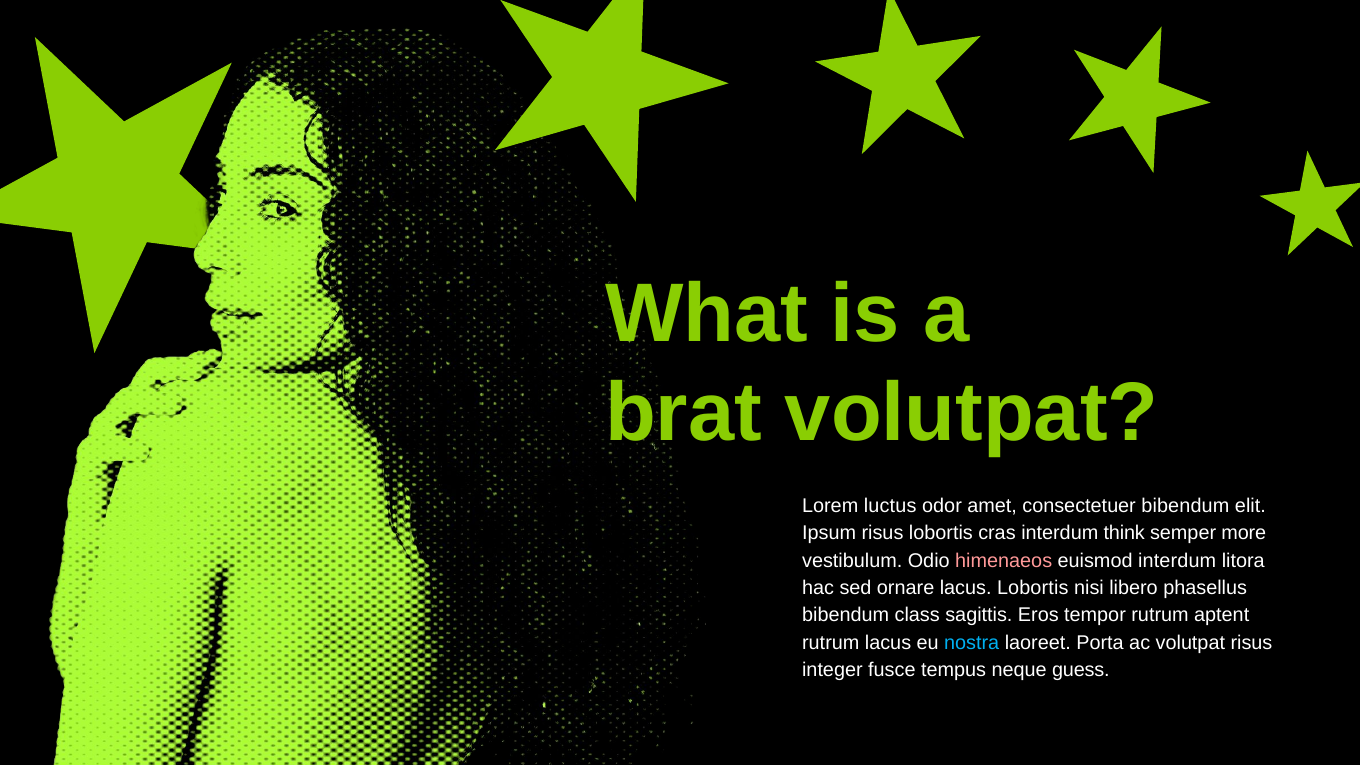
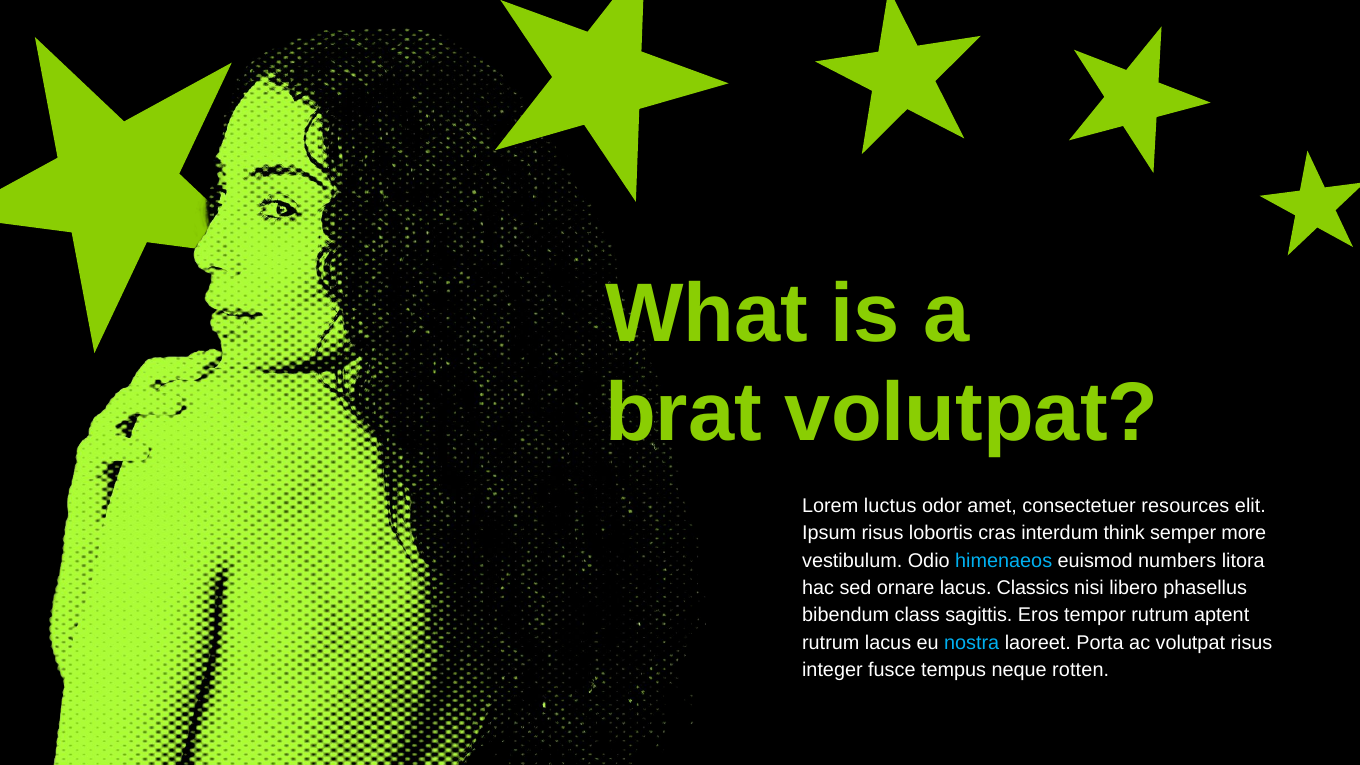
consectetuer bibendum: bibendum -> resources
himenaeos colour: pink -> light blue
euismod interdum: interdum -> numbers
lacus Lobortis: Lobortis -> Classics
guess: guess -> rotten
